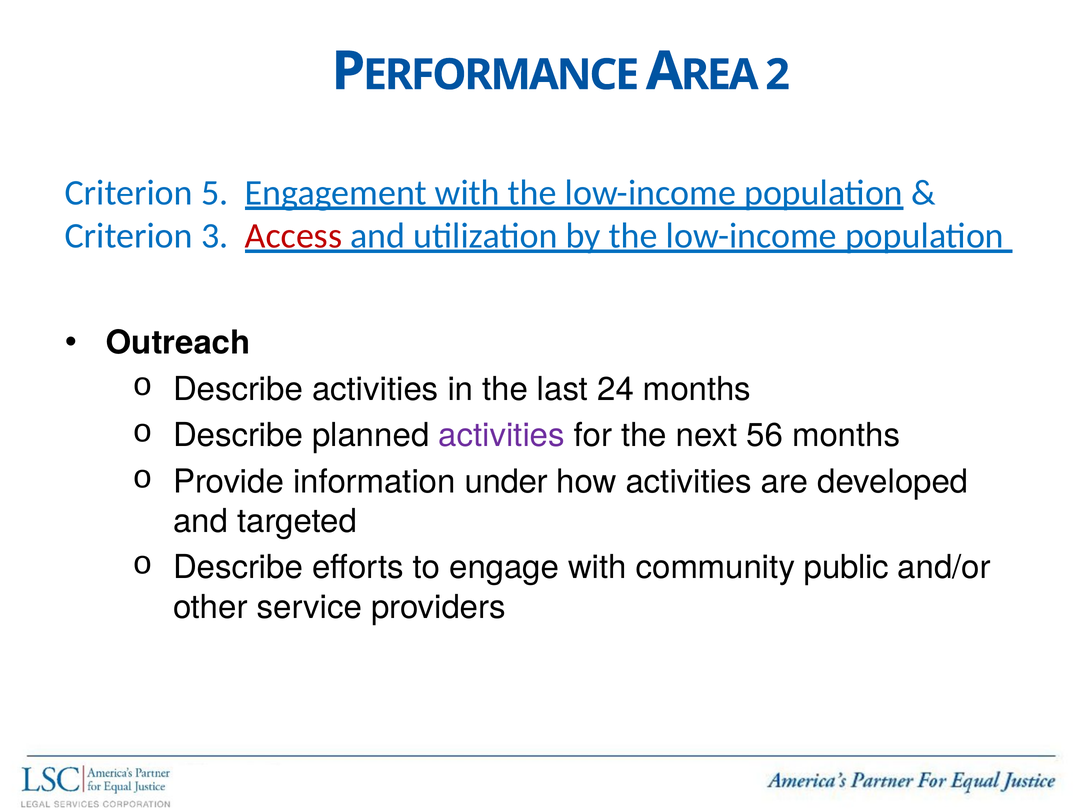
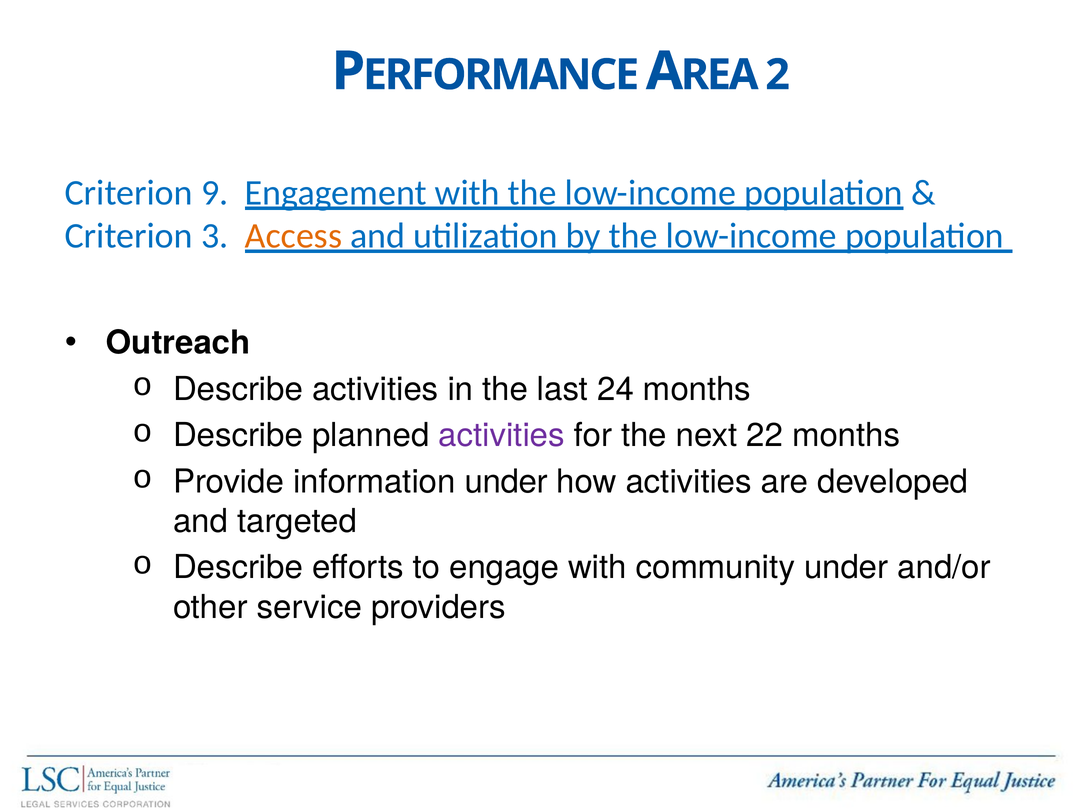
5: 5 -> 9
Access colour: red -> orange
56: 56 -> 22
community public: public -> under
